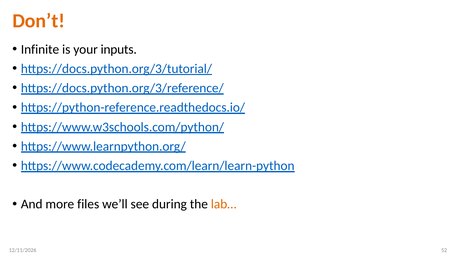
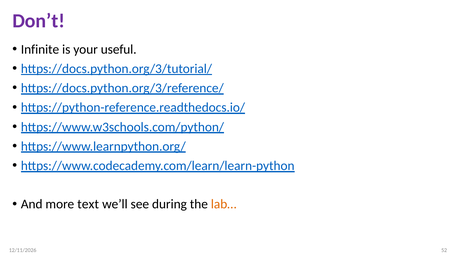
Don’t colour: orange -> purple
inputs: inputs -> useful
files: files -> text
